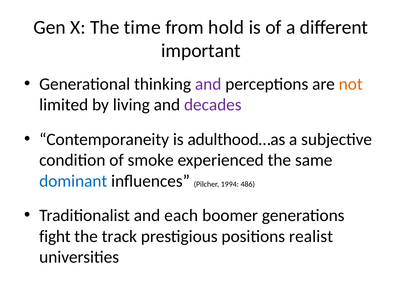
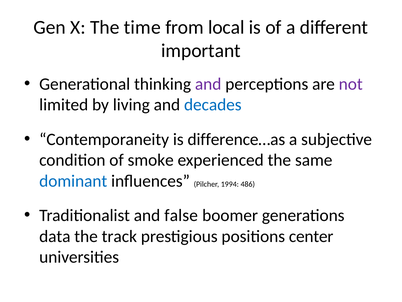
hold: hold -> local
not colour: orange -> purple
decades colour: purple -> blue
adulthood…as: adulthood…as -> difference…as
each: each -> false
fight: fight -> data
realist: realist -> center
